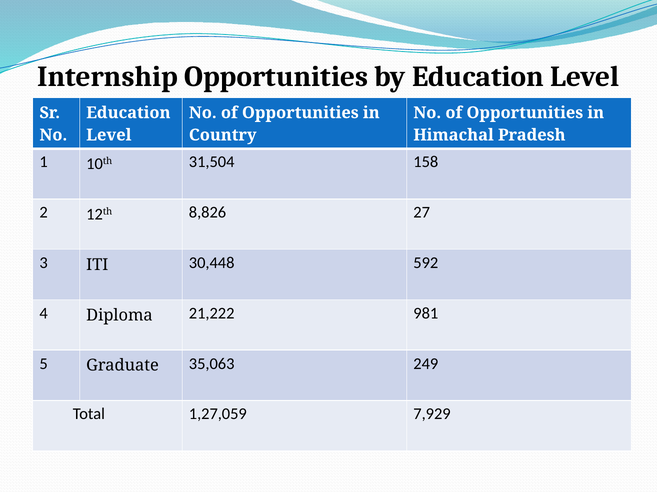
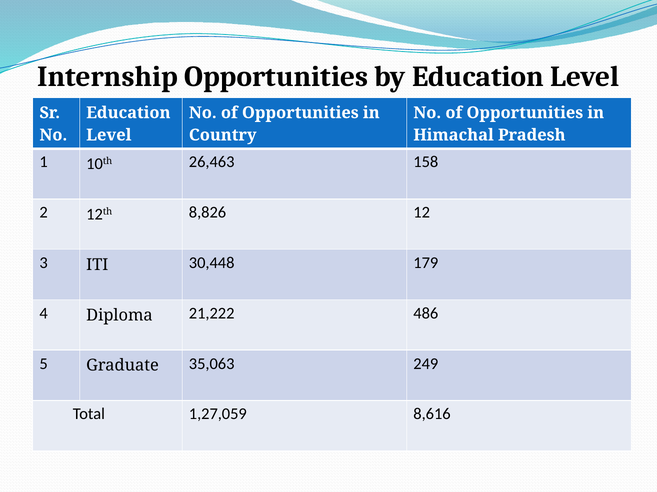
31,504: 31,504 -> 26,463
27: 27 -> 12
592: 592 -> 179
981: 981 -> 486
7,929: 7,929 -> 8,616
